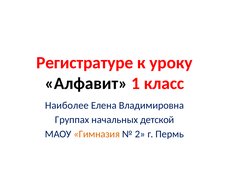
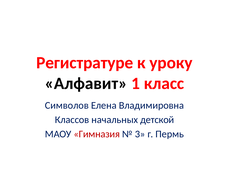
Наиболее: Наиболее -> Символов
Группах: Группах -> Классов
Гимназия colour: orange -> red
2: 2 -> 3
